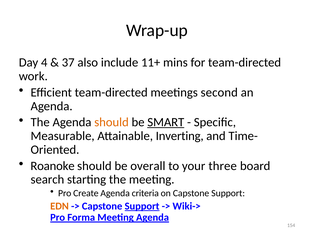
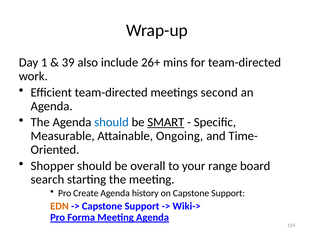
4: 4 -> 1
37: 37 -> 39
11+: 11+ -> 26+
should at (111, 122) colour: orange -> blue
Inverting: Inverting -> Ongoing
Roanoke: Roanoke -> Shopper
three: three -> range
criteria: criteria -> history
Support at (142, 206) underline: present -> none
